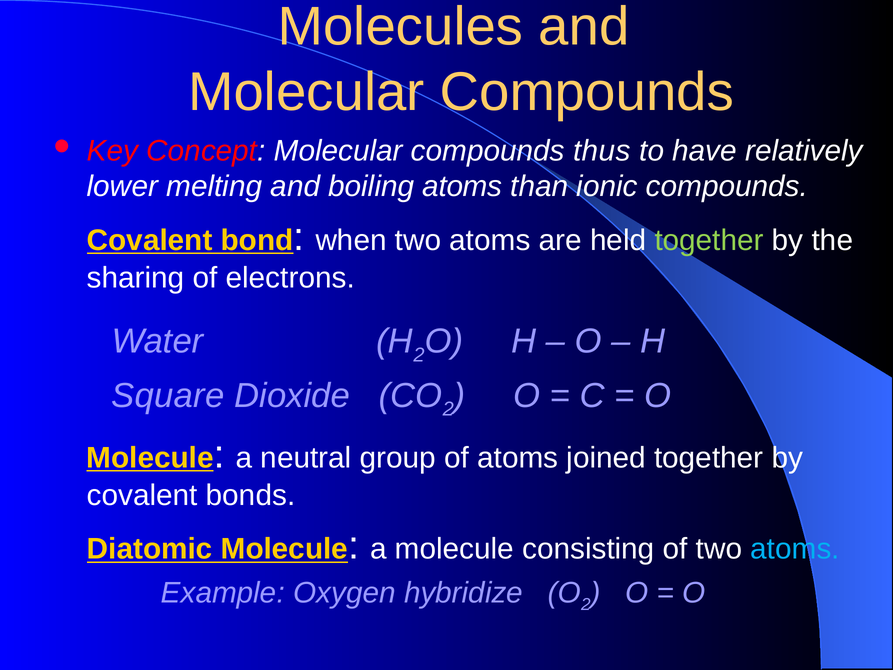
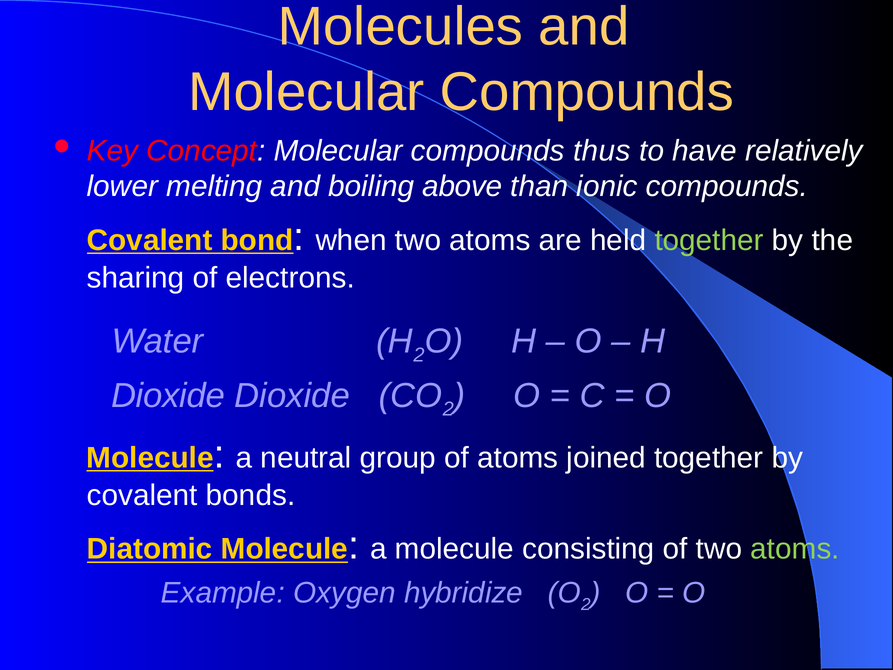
boiling atoms: atoms -> above
Square at (168, 396): Square -> Dioxide
atoms at (795, 549) colour: light blue -> light green
